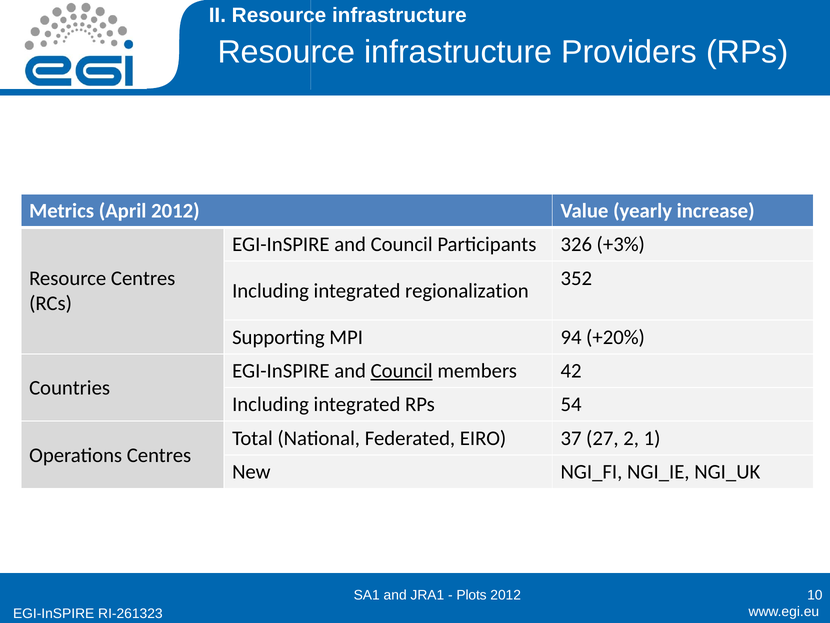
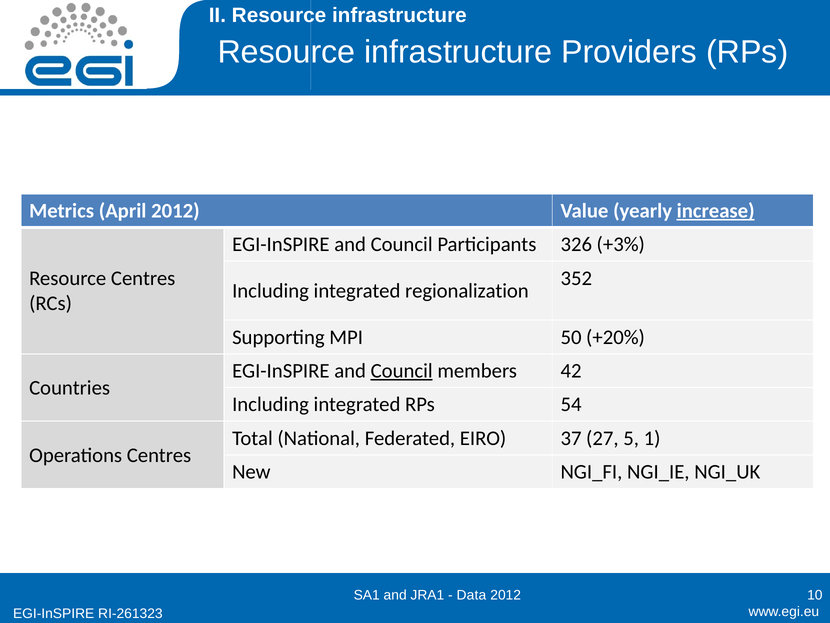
increase underline: none -> present
94: 94 -> 50
2: 2 -> 5
Plots: Plots -> Data
